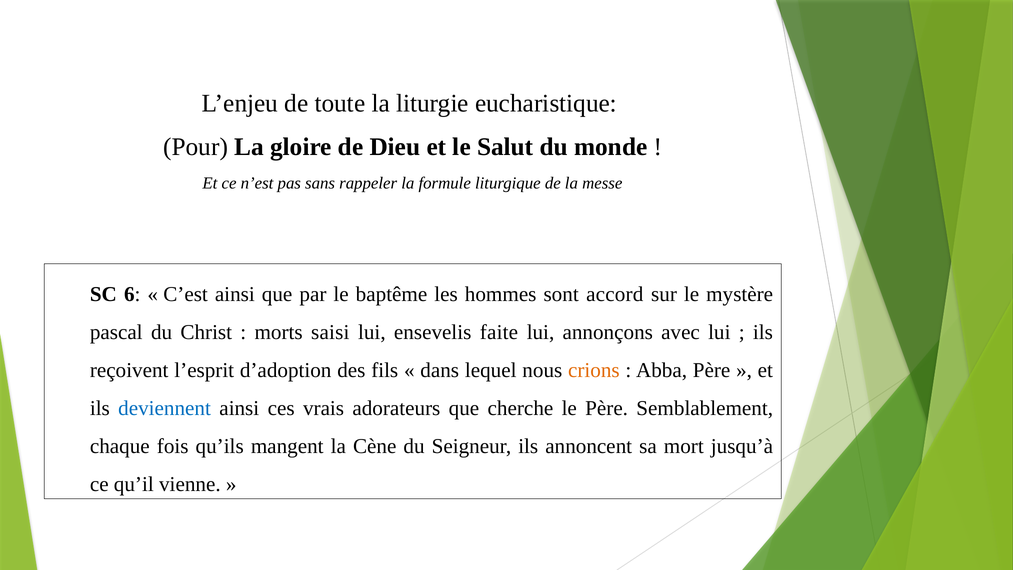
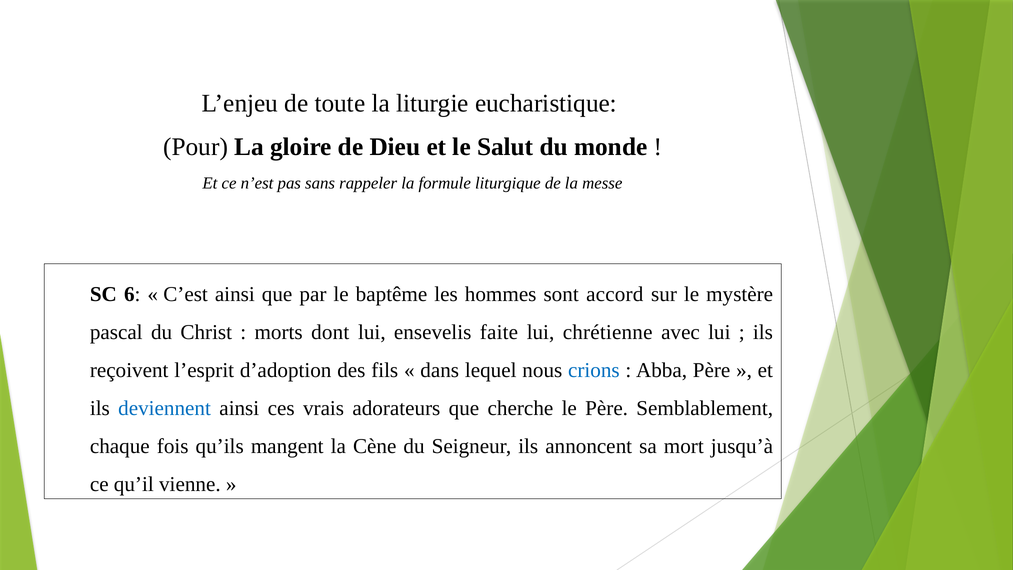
saisi: saisi -> dont
annonçons: annonçons -> chrétienne
crions colour: orange -> blue
